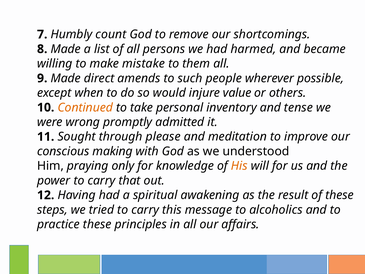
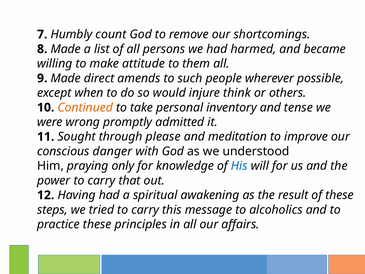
mistake: mistake -> attitude
value: value -> think
making: making -> danger
His colour: orange -> blue
